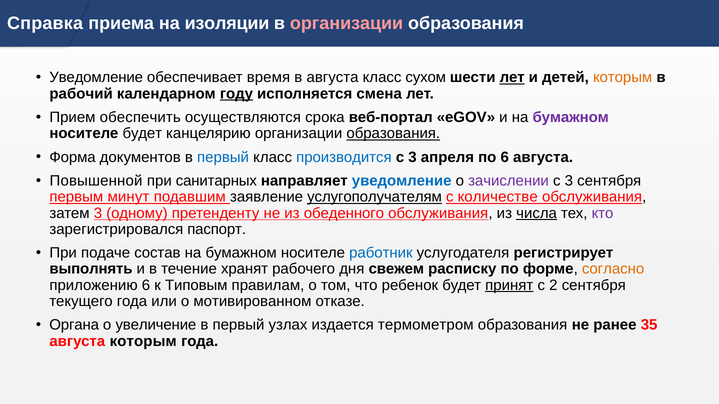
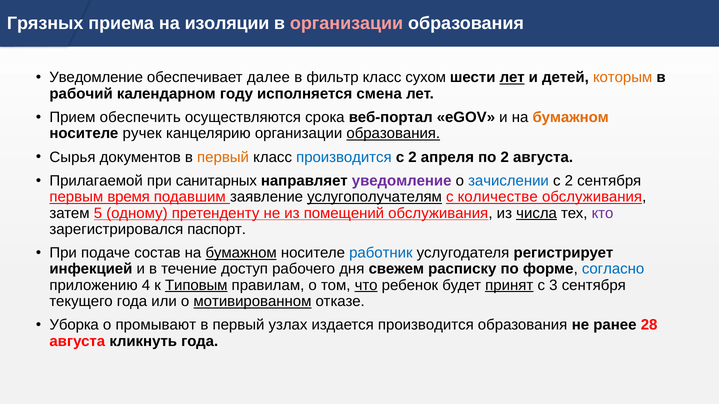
Справка: Справка -> Грязных
время: время -> далее
в августа: августа -> фильтр
году underline: present -> none
бумажном at (571, 117) colour: purple -> orange
носителе будет: будет -> ручек
Форма: Форма -> Сырья
первый at (223, 157) colour: blue -> orange
3 at (413, 157): 3 -> 2
по 6: 6 -> 2
Повышенной: Повышенной -> Прилагаемой
уведомление at (402, 181) colour: blue -> purple
зачислении colour: purple -> blue
3 at (569, 181): 3 -> 2
минут: минут -> время
затем 3: 3 -> 5
обеденного: обеденного -> помещений
бумажном at (241, 253) underline: none -> present
выполнять: выполнять -> инфекцией
хранят: хранят -> доступ
согласно colour: orange -> blue
приложению 6: 6 -> 4
Типовым underline: none -> present
что underline: none -> present
2: 2 -> 3
мотивированном underline: none -> present
Органа: Органа -> Уборка
увеличение: увеличение -> промывают
издается термометром: термометром -> производится
35: 35 -> 28
августа которым: которым -> кликнуть
